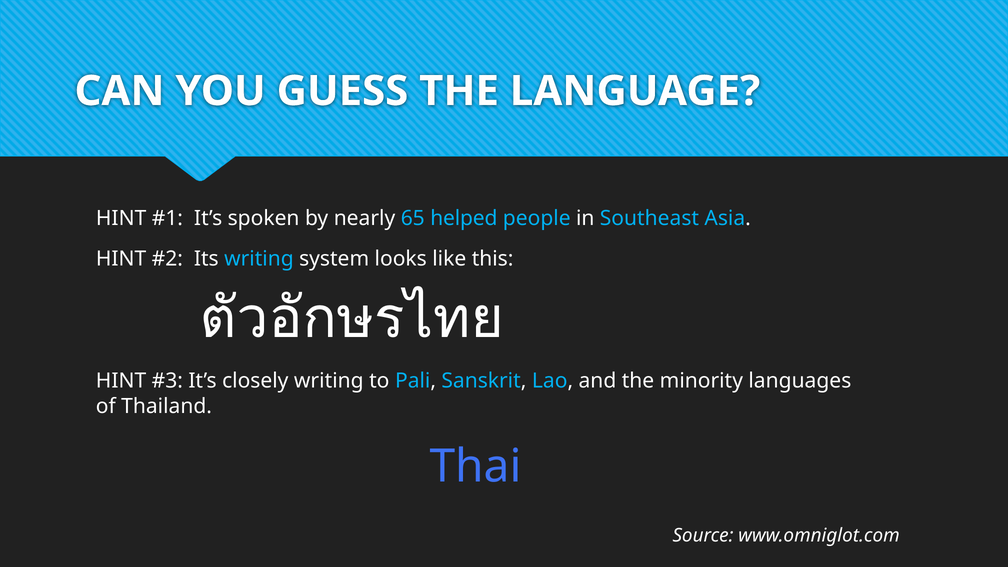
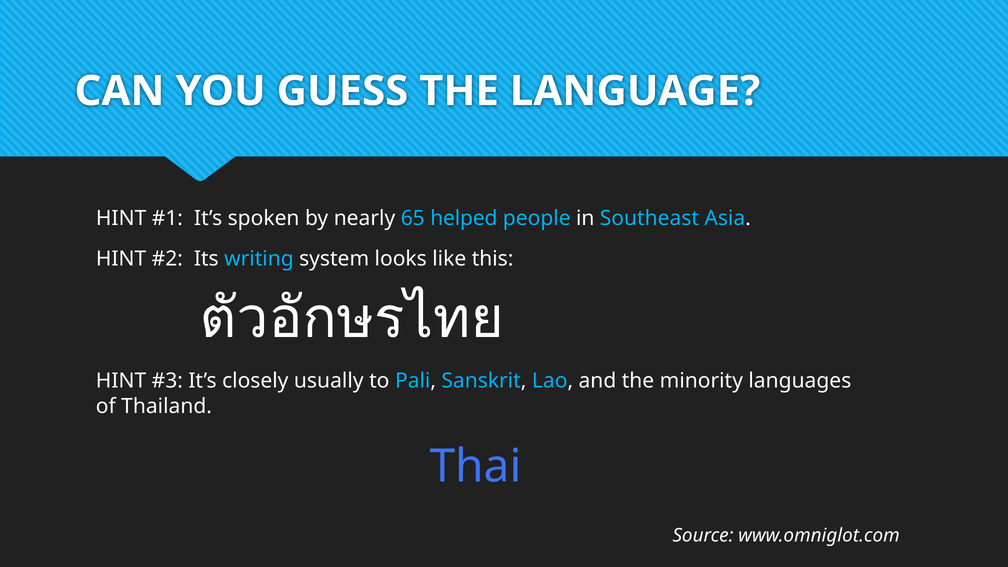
closely writing: writing -> usually
